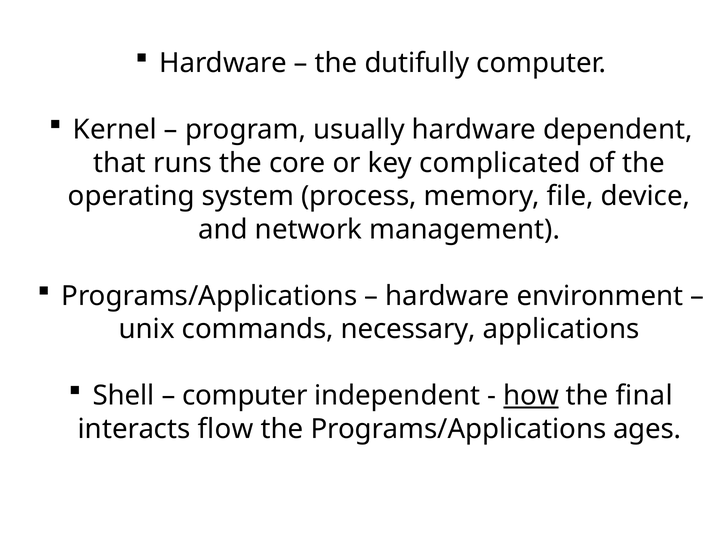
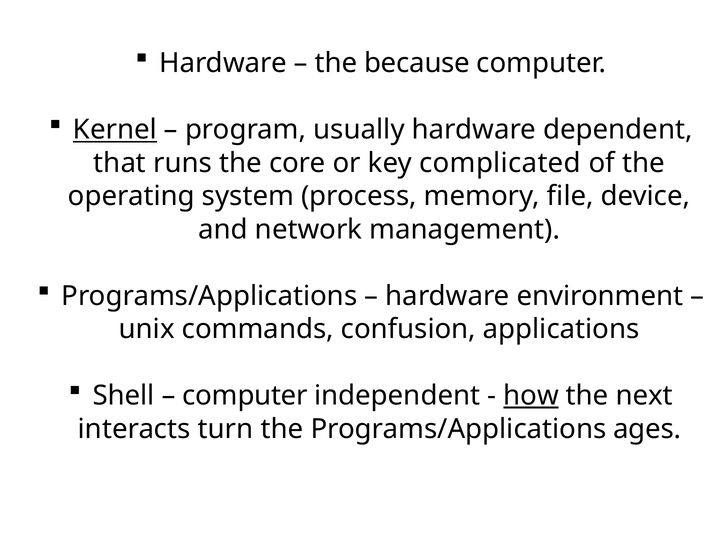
dutifully: dutifully -> because
Kernel underline: none -> present
necessary: necessary -> confusion
final: final -> next
flow: flow -> turn
